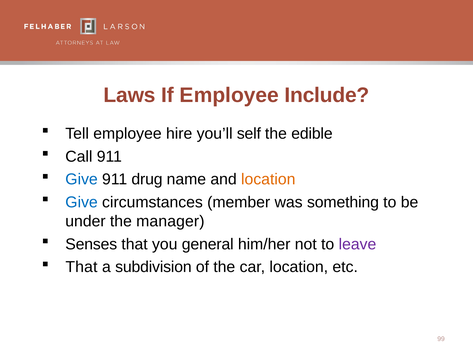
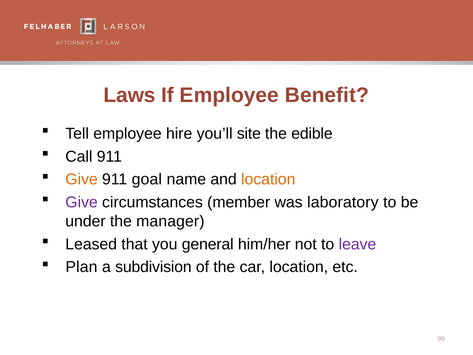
Include: Include -> Benefit
self: self -> site
Give at (82, 179) colour: blue -> orange
drug: drug -> goal
Give at (82, 202) colour: blue -> purple
something: something -> laboratory
Senses: Senses -> Leased
That at (81, 267): That -> Plan
